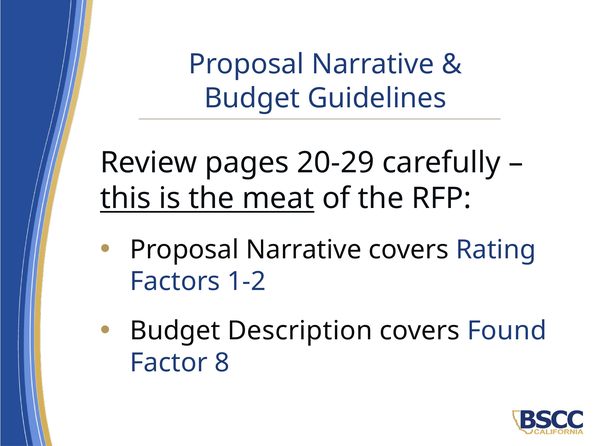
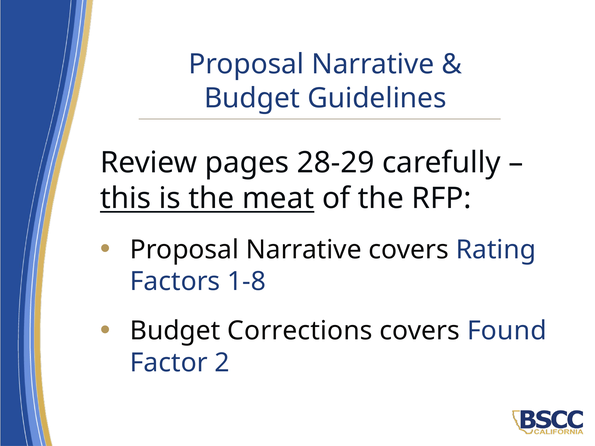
20-29: 20-29 -> 28-29
1-2: 1-2 -> 1-8
Description: Description -> Corrections
8: 8 -> 2
